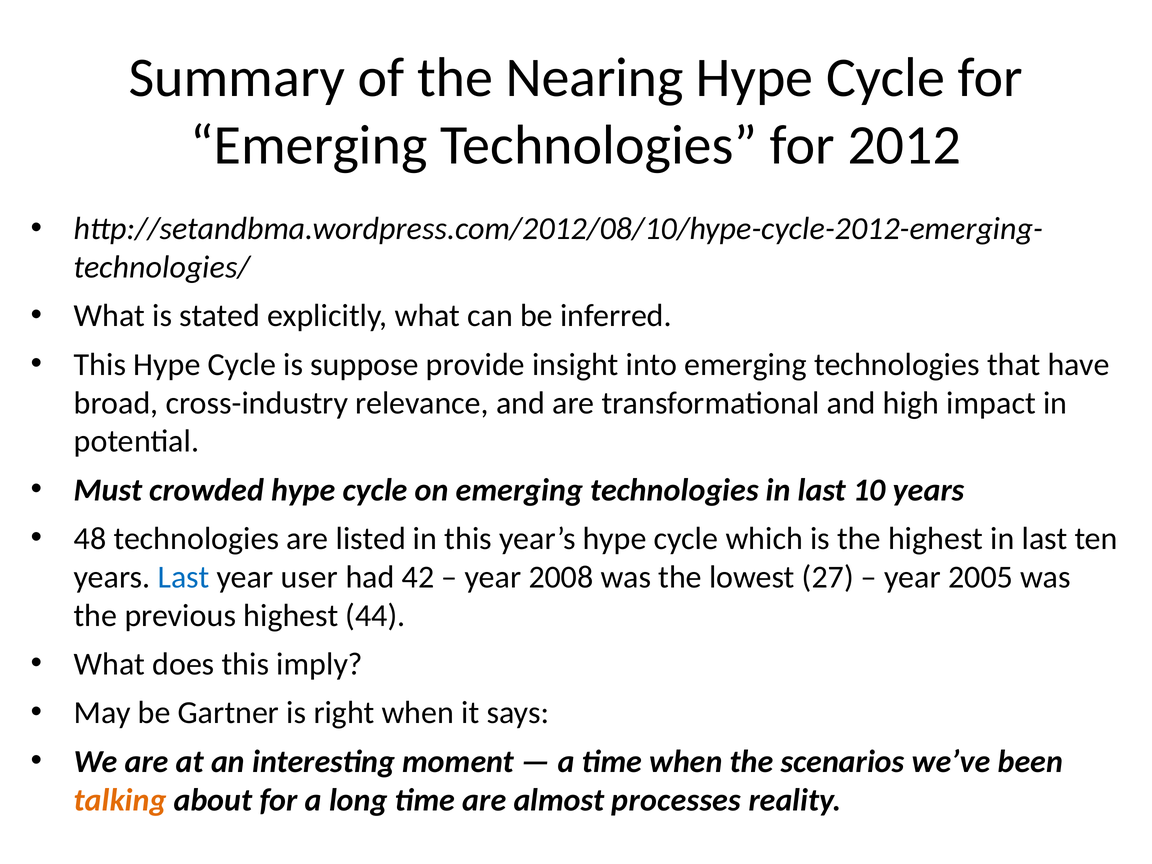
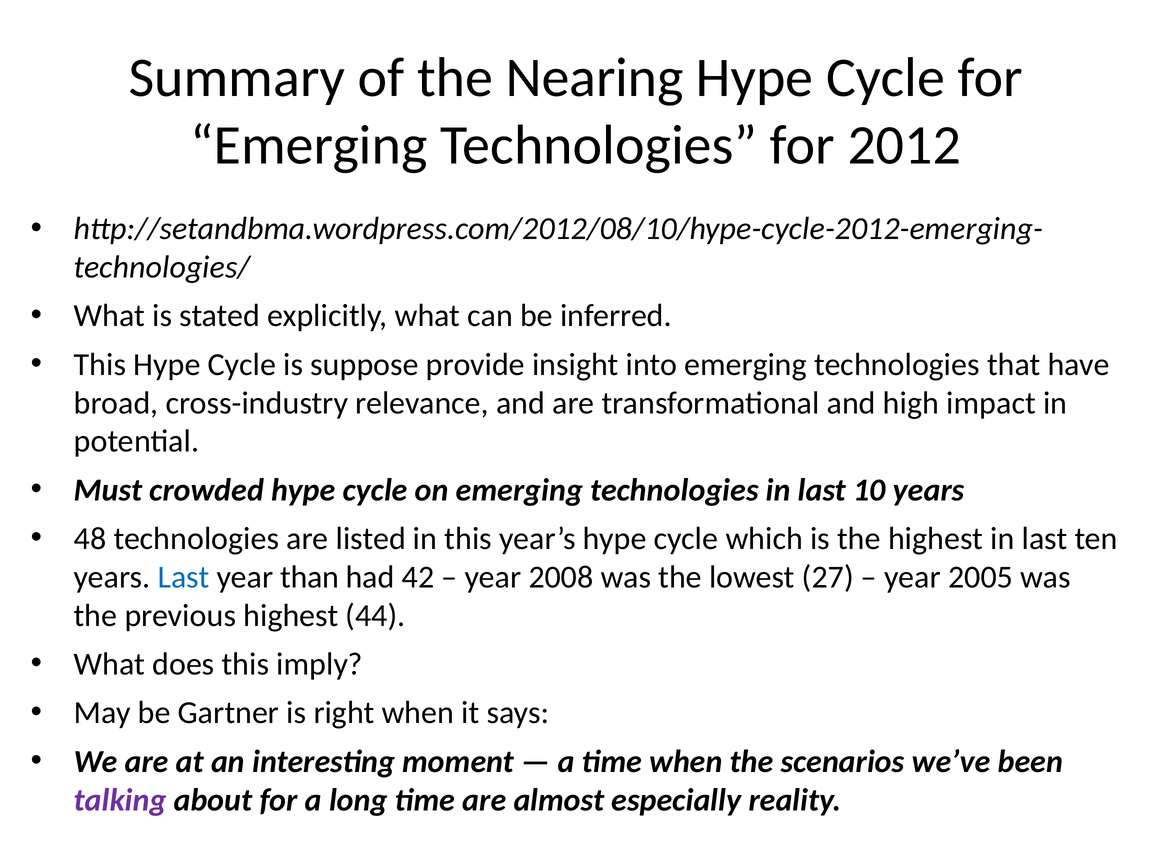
user: user -> than
talking colour: orange -> purple
processes: processes -> especially
